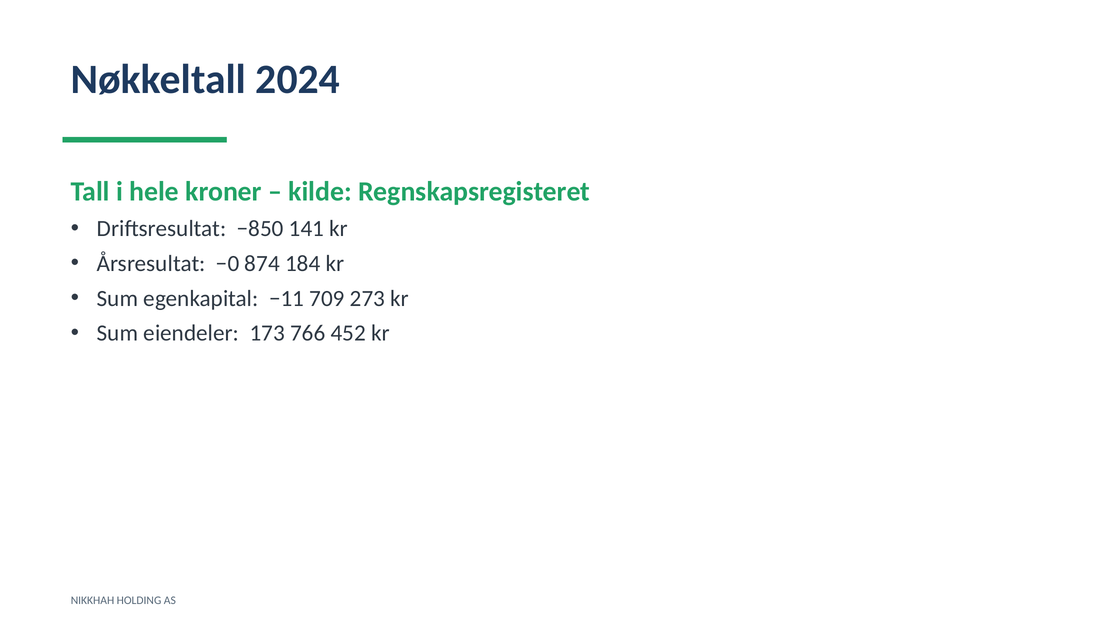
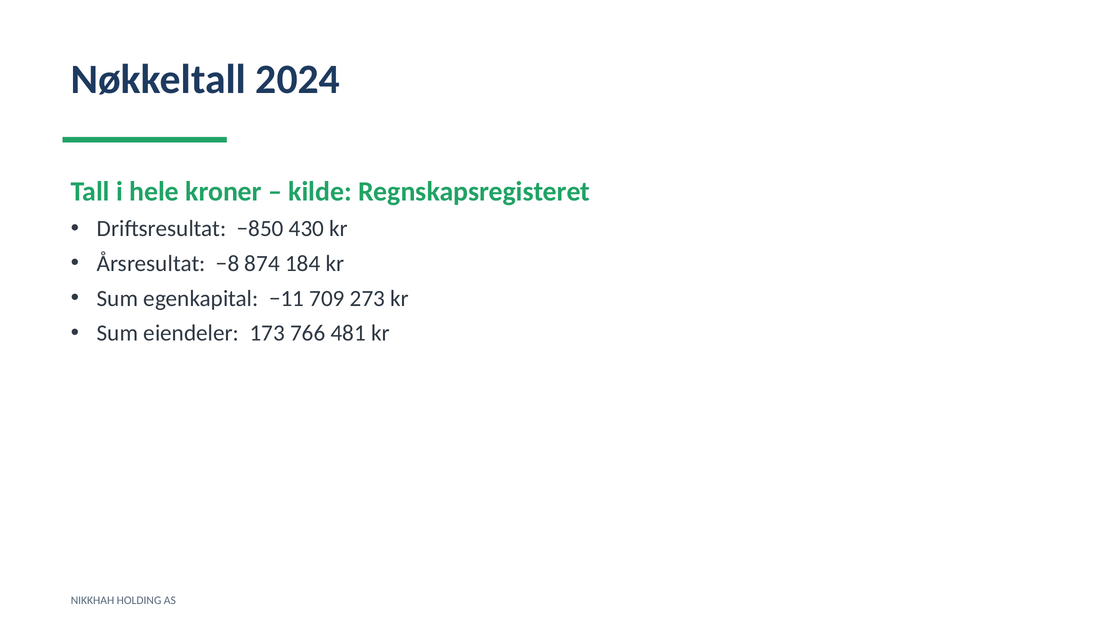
141: 141 -> 430
−0: −0 -> −8
452: 452 -> 481
